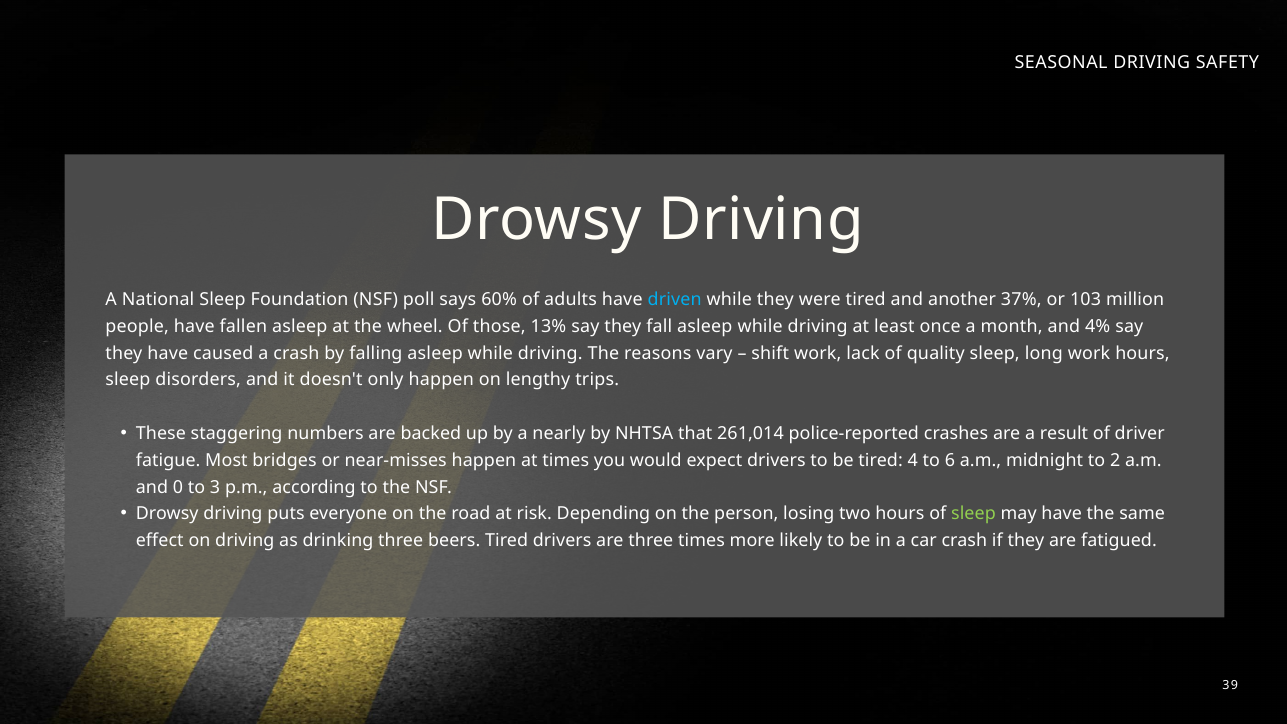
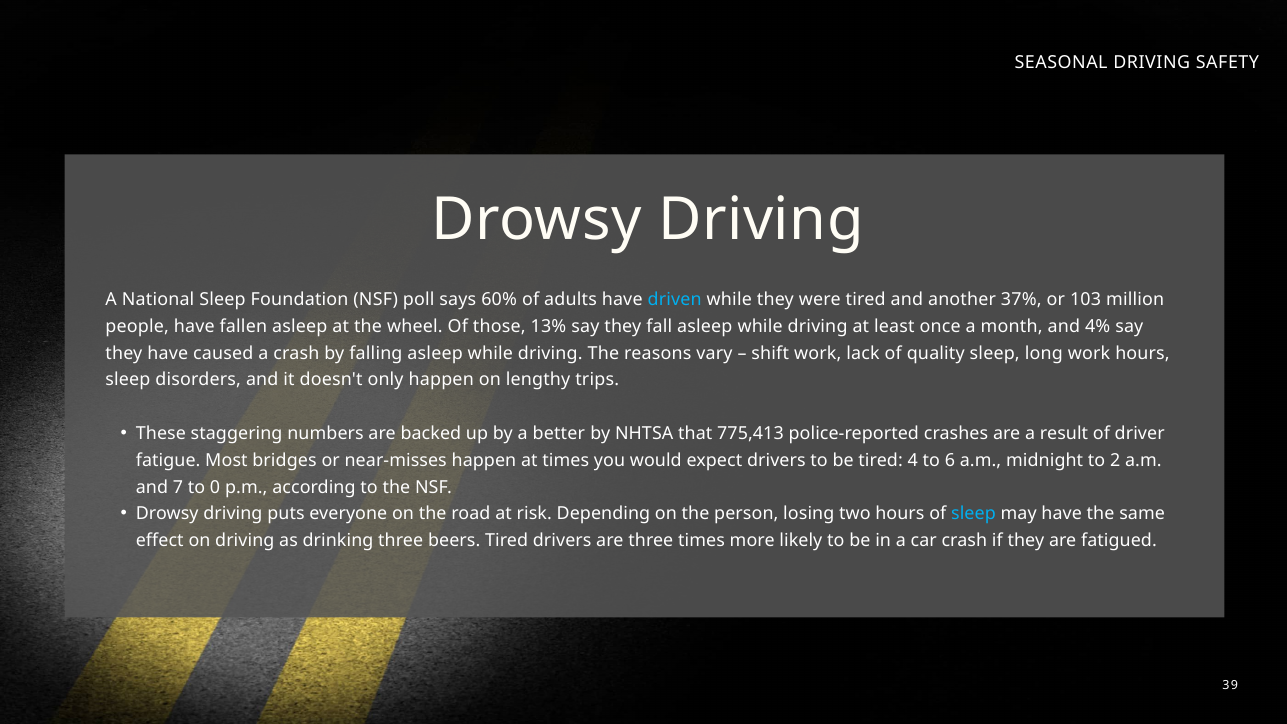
nearly: nearly -> better
261,014: 261,014 -> 775,413
0: 0 -> 7
3: 3 -> 0
sleep at (973, 514) colour: light green -> light blue
